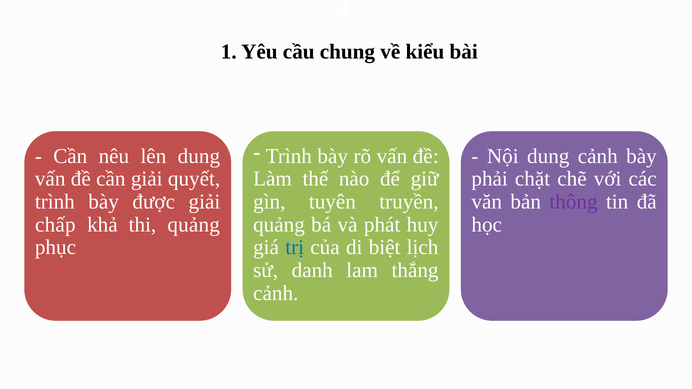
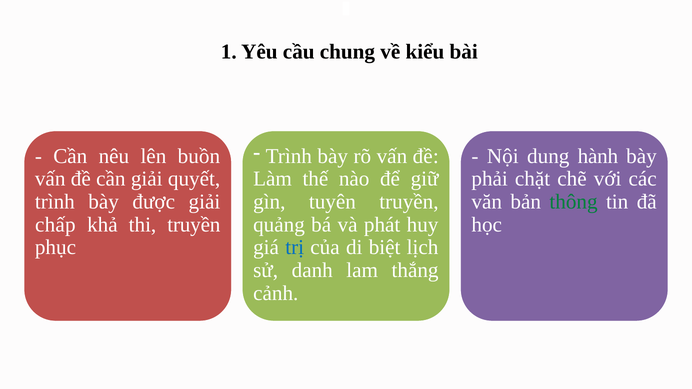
lên dung: dung -> buồn
dung cảnh: cảnh -> hành
thông colour: purple -> green
thi quảng: quảng -> truyền
